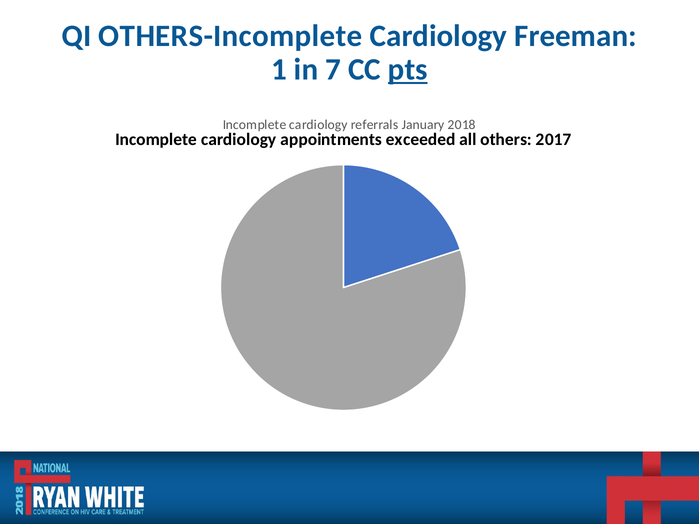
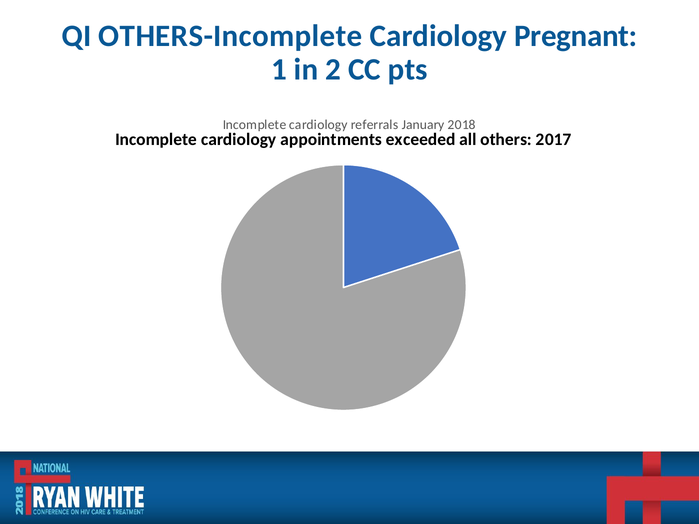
Freeman: Freeman -> Pregnant
7: 7 -> 2
pts underline: present -> none
